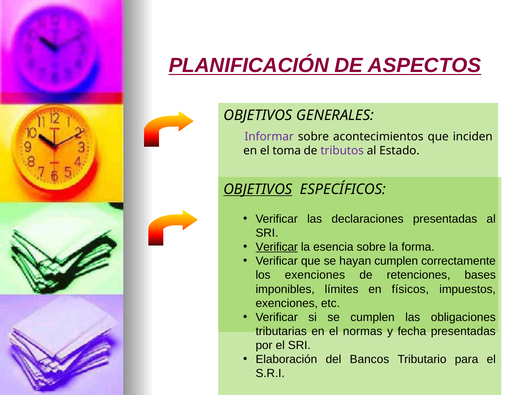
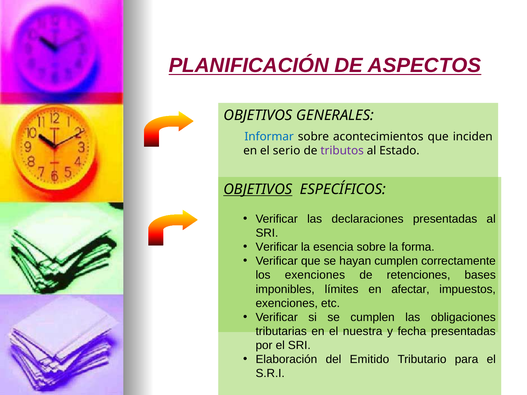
Informar colour: purple -> blue
toma: toma -> serio
Verificar at (277, 247) underline: present -> none
físicos: físicos -> afectar
normas: normas -> nuestra
Bancos: Bancos -> Emitido
